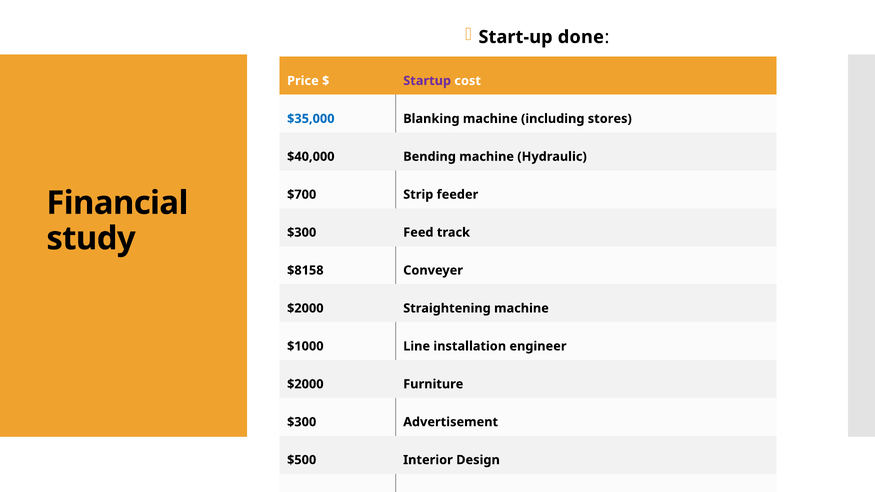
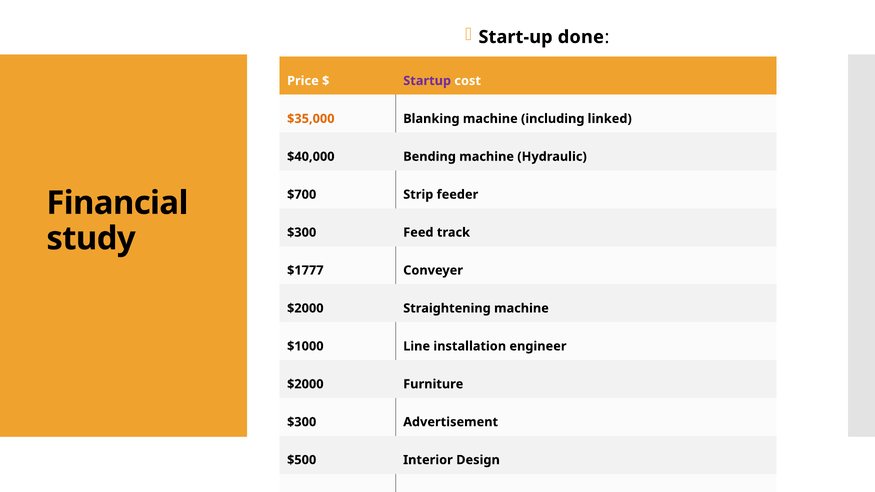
$35,000 colour: blue -> orange
stores: stores -> linked
$8158: $8158 -> $1777
